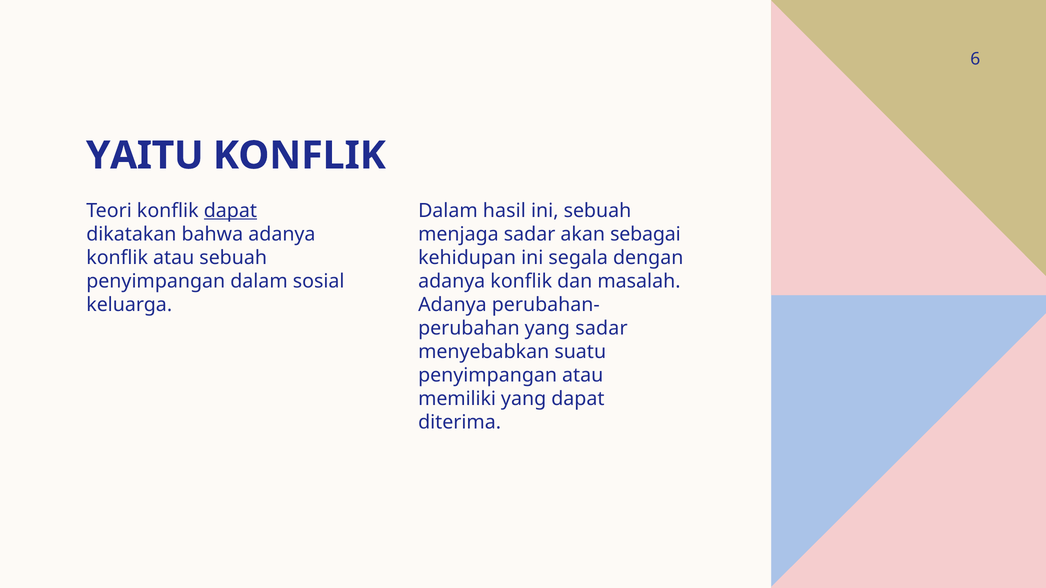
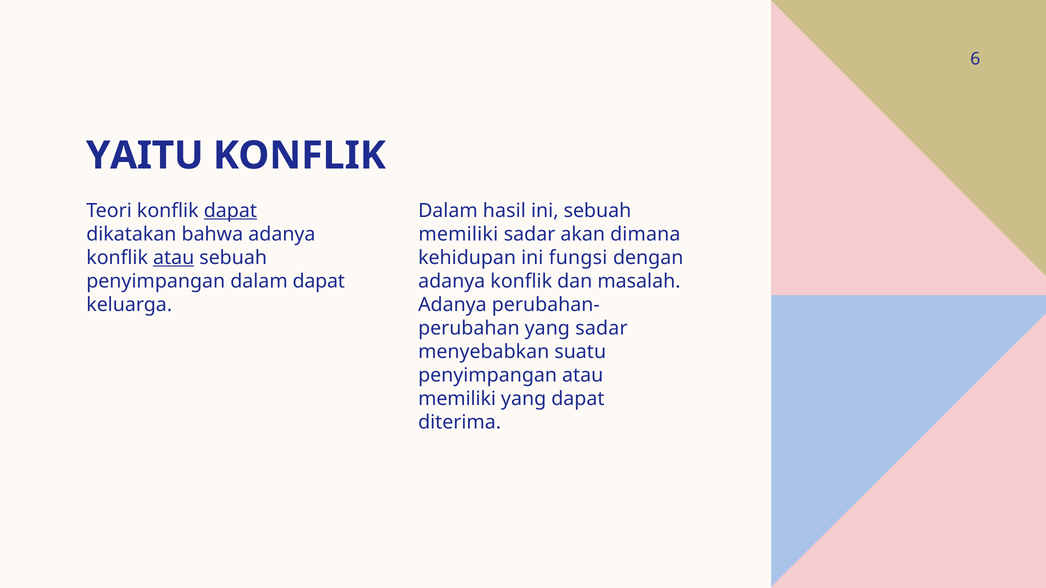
menjaga at (458, 234): menjaga -> memiliki
sebagai: sebagai -> dimana
atau at (174, 258) underline: none -> present
segala: segala -> fungsi
dalam sosial: sosial -> dapat
